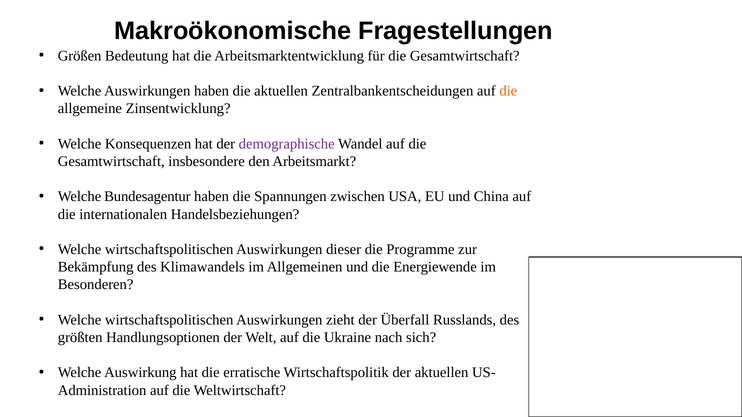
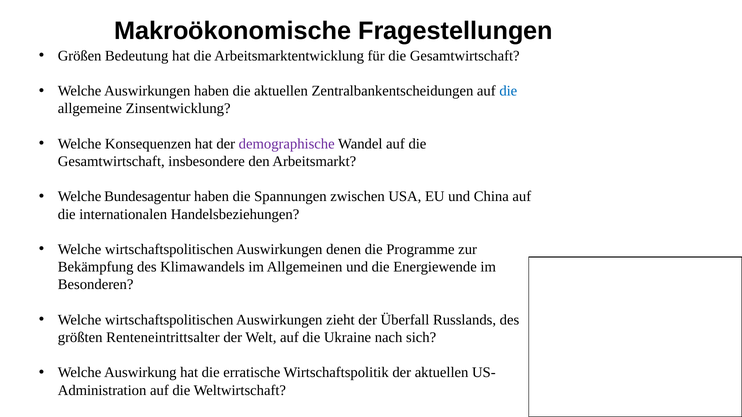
die at (508, 91) colour: orange -> blue
dieser: dieser -> denen
Handlungsoptionen: Handlungsoptionen -> Renteneintrittsalter
